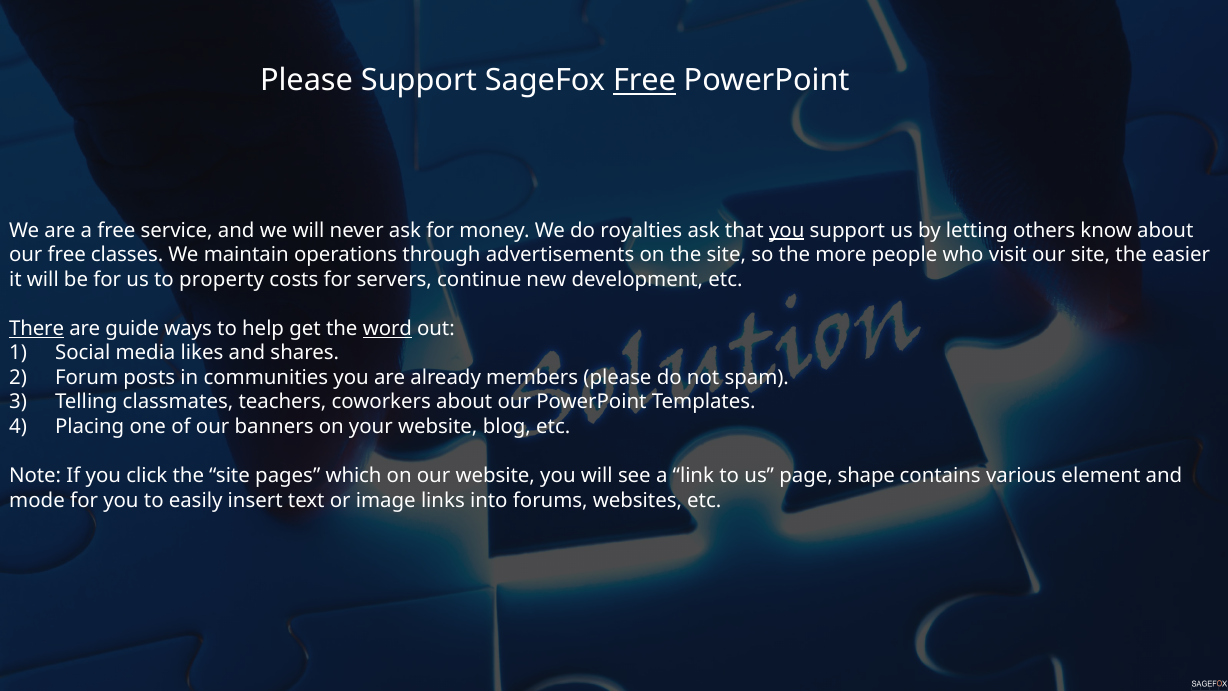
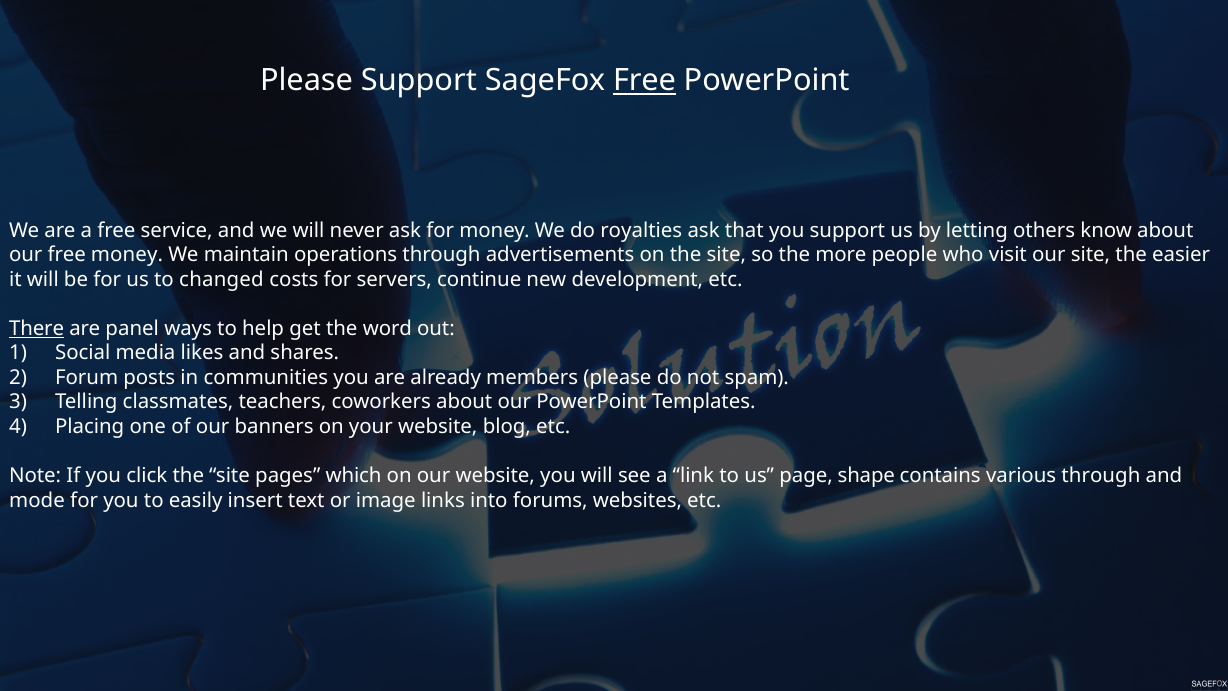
you at (787, 230) underline: present -> none
free classes: classes -> money
property: property -> changed
guide: guide -> panel
word underline: present -> none
various element: element -> through
